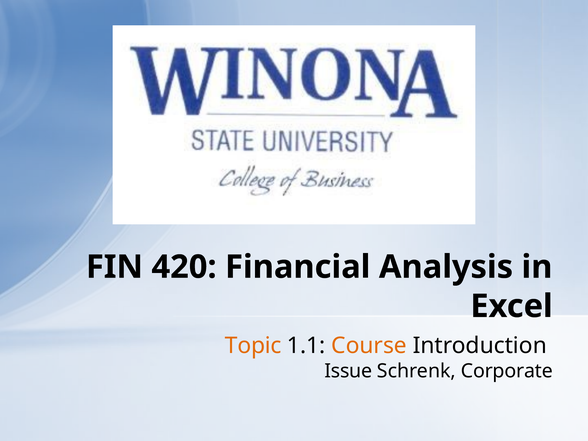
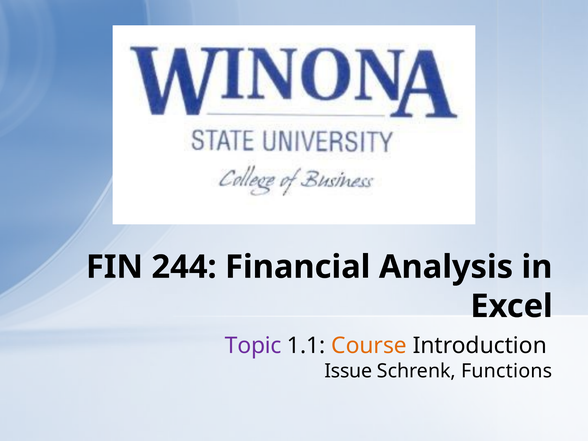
420: 420 -> 244
Topic colour: orange -> purple
Corporate: Corporate -> Functions
